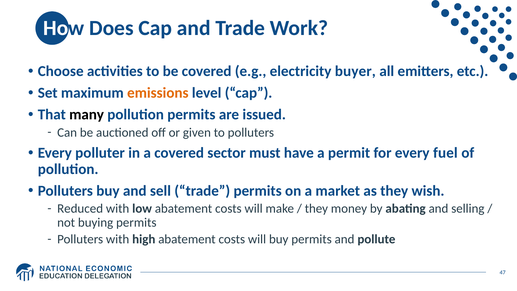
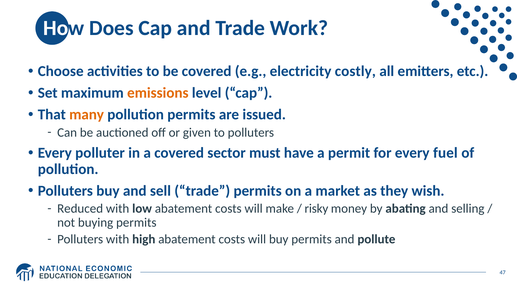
buyer: buyer -> costly
many colour: black -> orange
they at (316, 209): they -> risky
